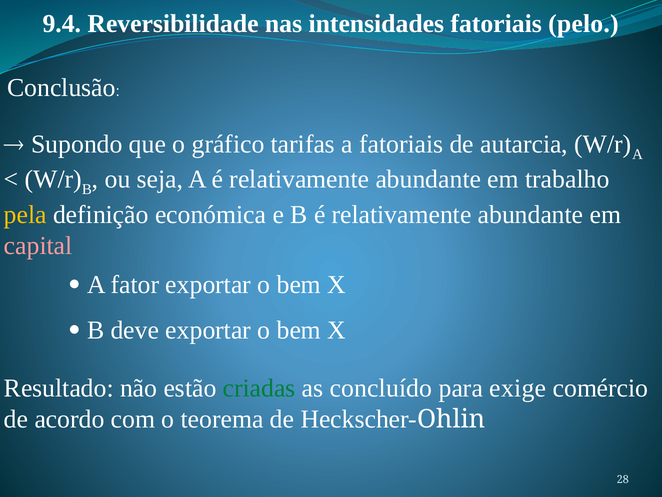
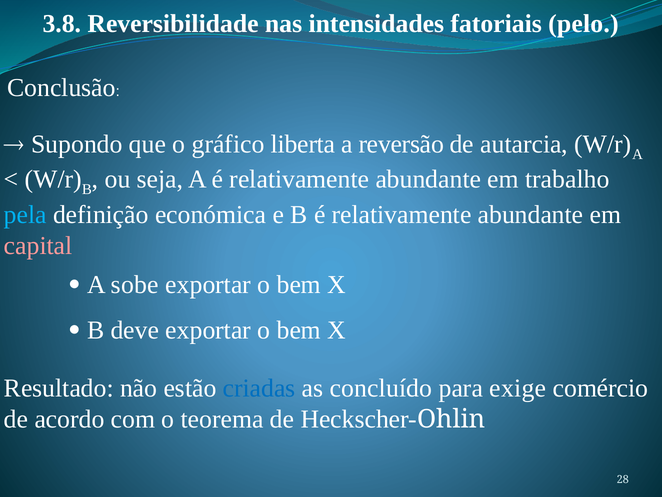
9.4: 9.4 -> 3.8
tarifas: tarifas -> liberta
a fatoriais: fatoriais -> reversão
pela colour: yellow -> light blue
fator: fator -> sobe
criadas colour: green -> blue
